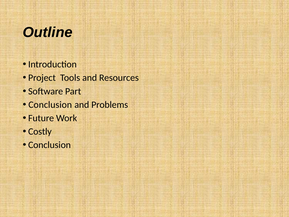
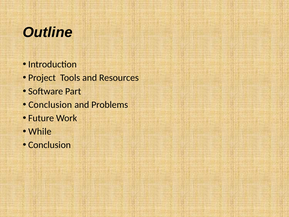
Costly: Costly -> While
